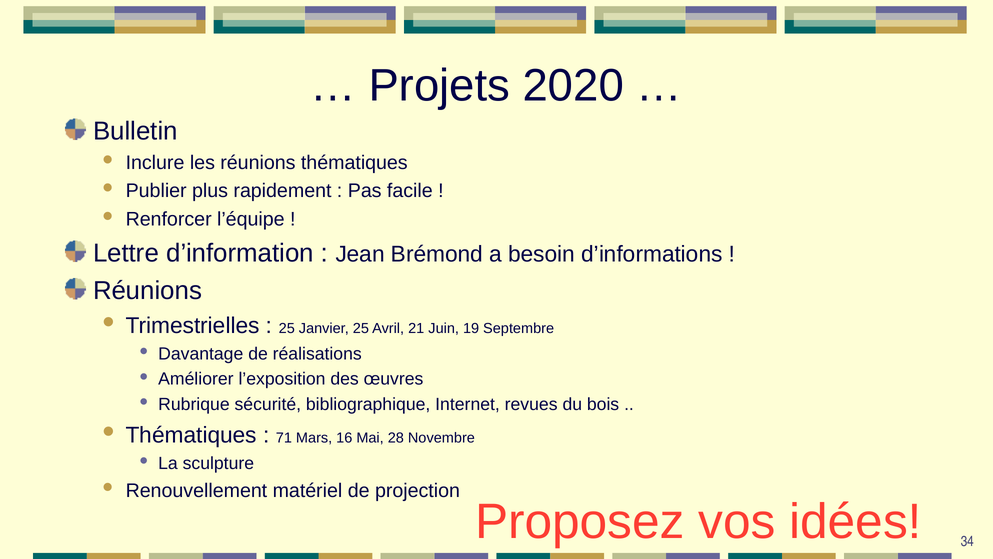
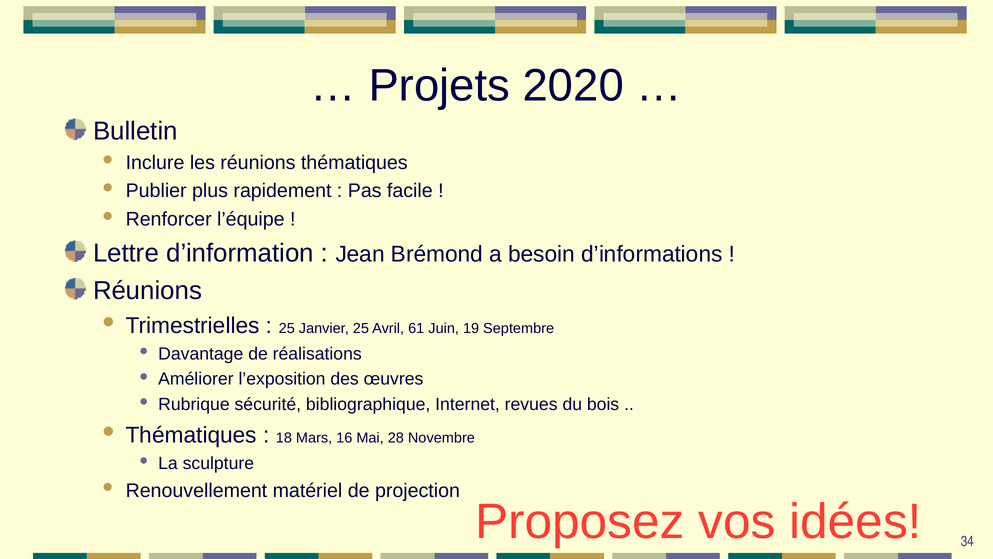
21: 21 -> 61
71: 71 -> 18
